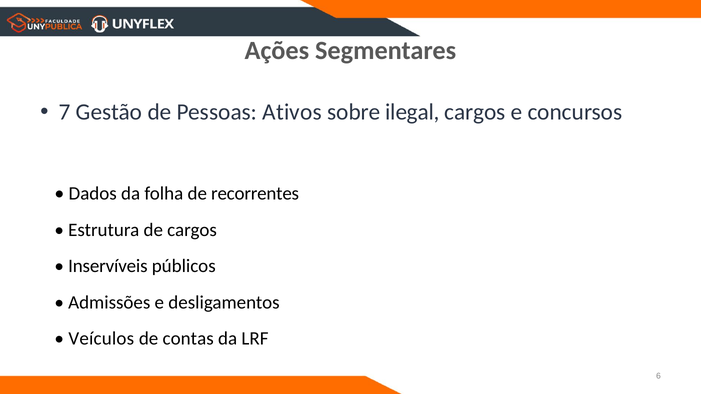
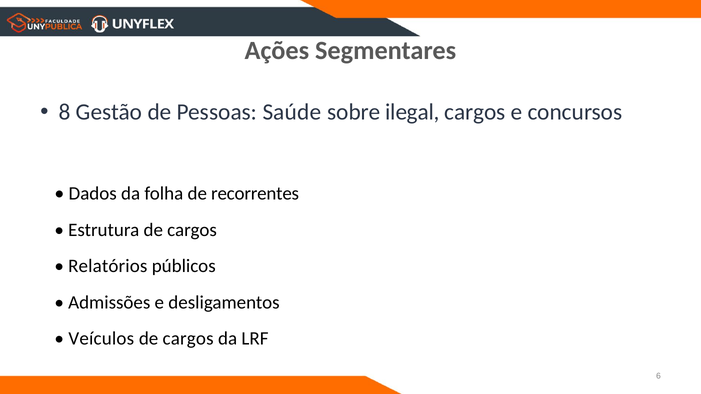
7: 7 -> 8
Ativos: Ativos -> Saúde
Inservíveis: Inservíveis -> Relatórios
contas at (188, 339): contas -> cargos
